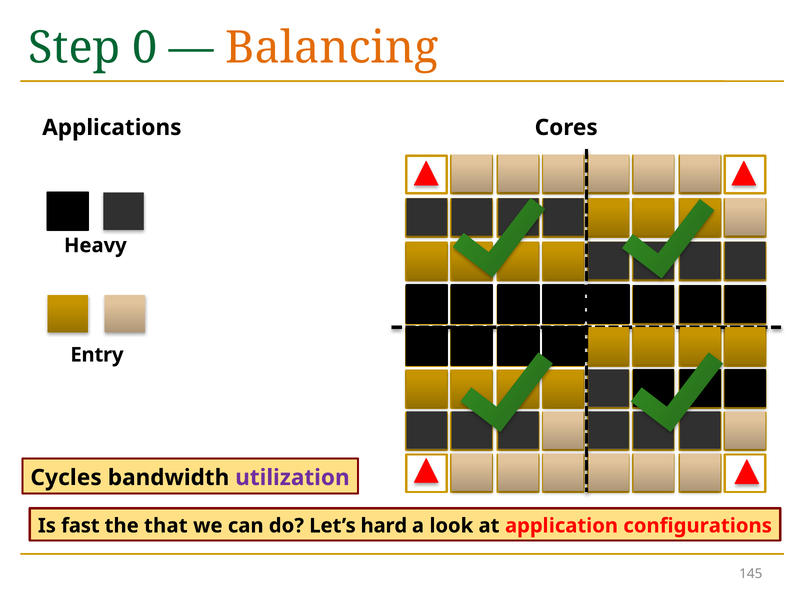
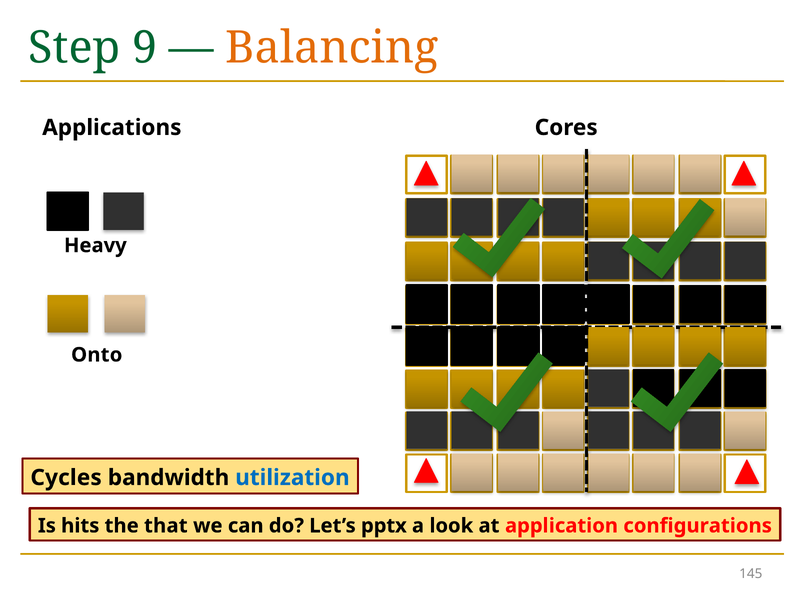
0: 0 -> 9
Entry: Entry -> Onto
utilization colour: purple -> blue
fast: fast -> hits
hard: hard -> pptx
